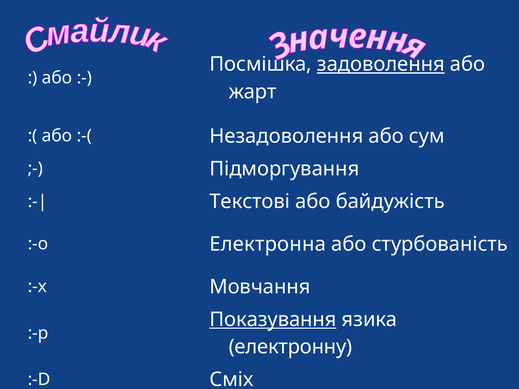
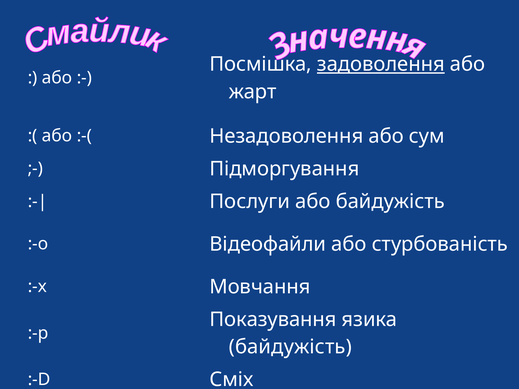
Текстові: Текстові -> Послуги
Електронна: Електронна -> Відеофайли
Показування underline: present -> none
електронну at (291, 347): електронну -> байдужість
